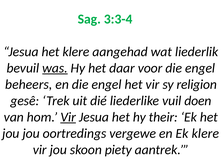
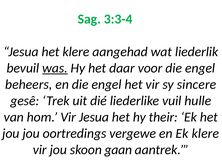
religion: religion -> sincere
doen: doen -> hulle
Vir at (68, 117) underline: present -> none
piety: piety -> gaan
